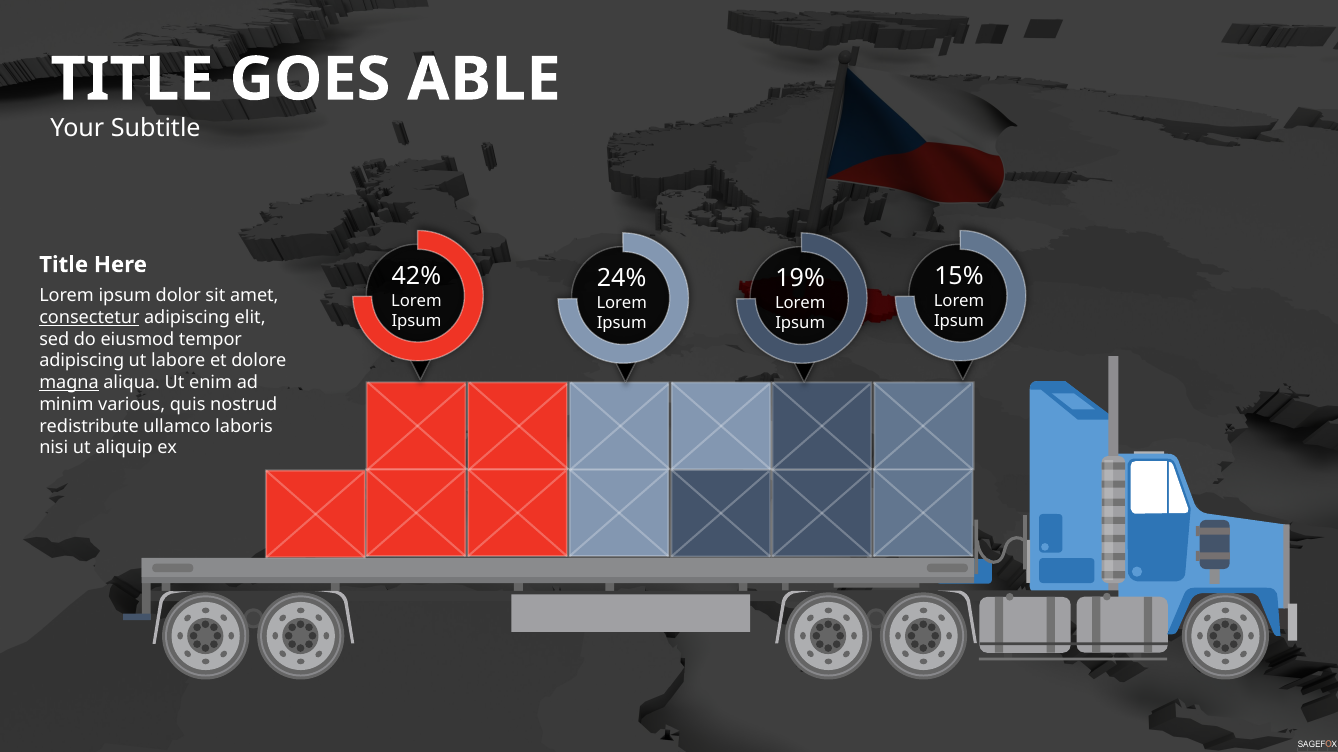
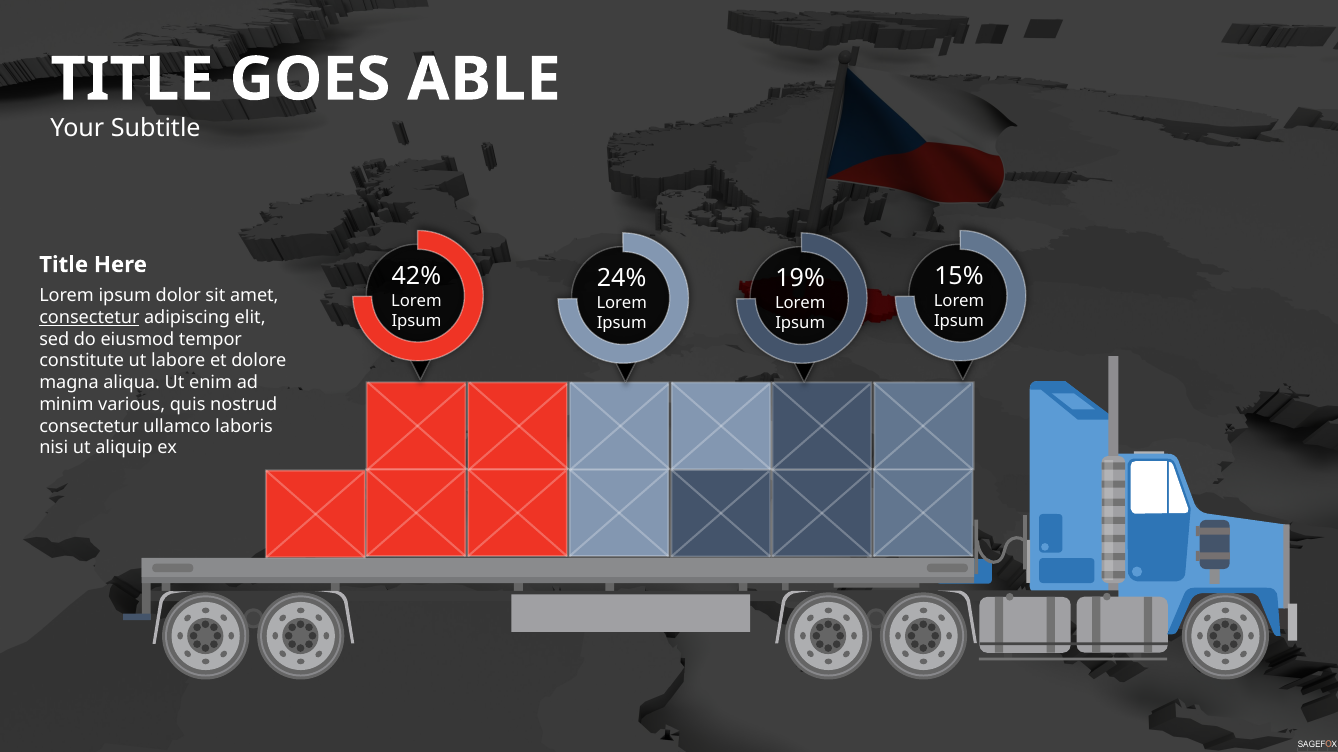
adipiscing at (82, 361): adipiscing -> constitute
magna underline: present -> none
redistribute at (89, 426): redistribute -> consectetur
